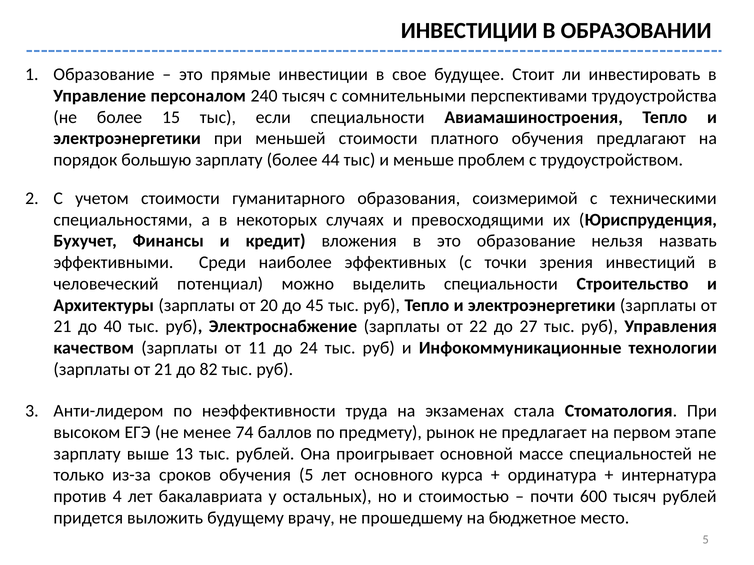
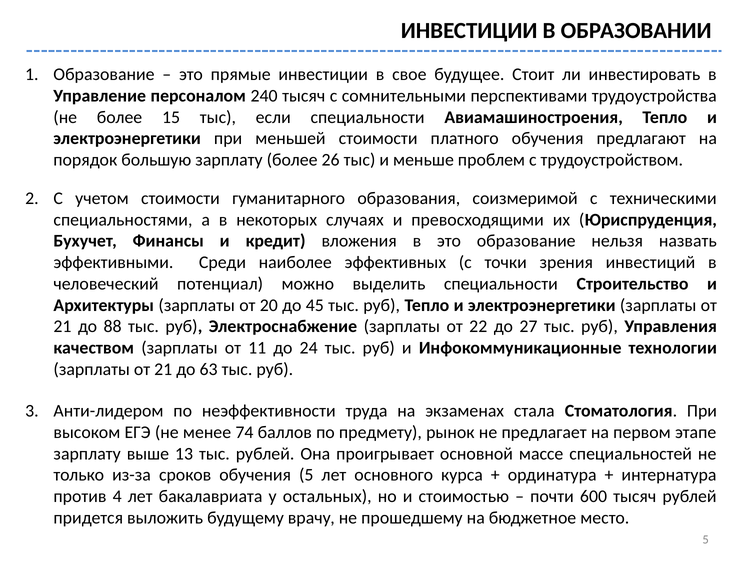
44: 44 -> 26
40: 40 -> 88
82: 82 -> 63
